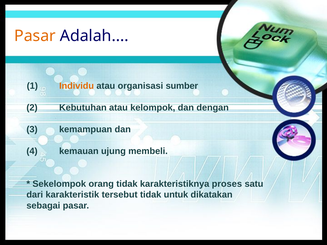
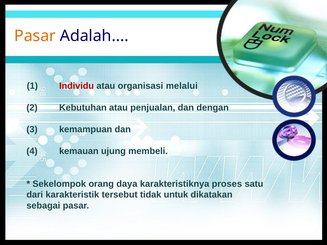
Individu colour: orange -> red
sumber: sumber -> melalui
kelompok: kelompok -> penjualan
orang tidak: tidak -> daya
